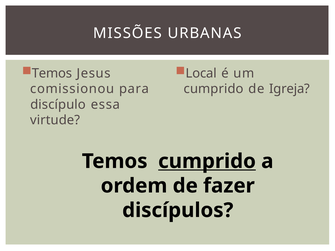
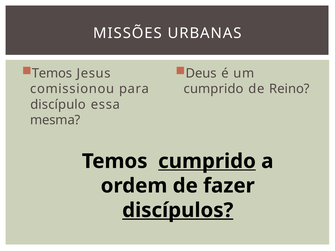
Local: Local -> Deus
Igreja: Igreja -> Reino
virtude: virtude -> mesma
discípulos underline: none -> present
